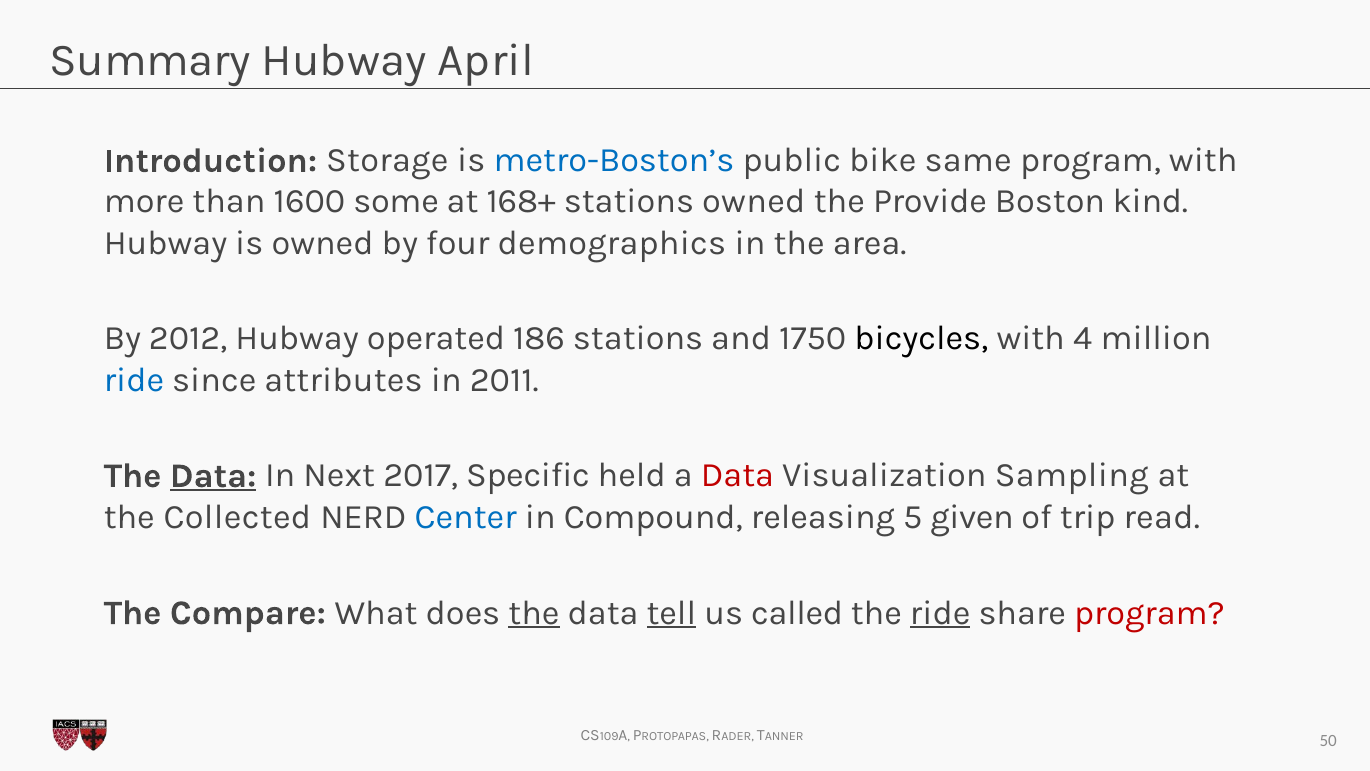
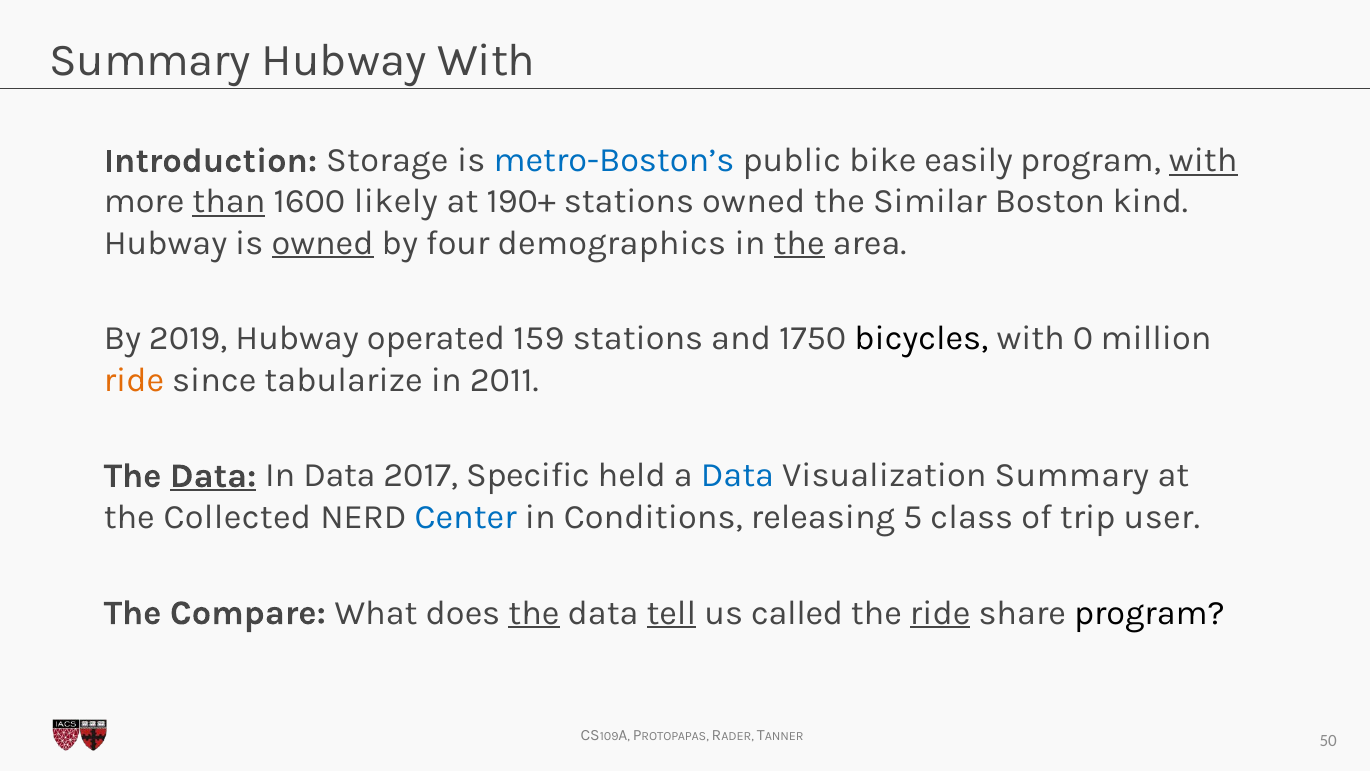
Hubway April: April -> With
same: same -> easily
with at (1203, 160) underline: none -> present
than underline: none -> present
some: some -> likely
168+: 168+ -> 190+
Provide: Provide -> Similar
owned at (323, 243) underline: none -> present
the at (799, 243) underline: none -> present
2012: 2012 -> 2019
186: 186 -> 159
4: 4 -> 0
ride at (134, 380) colour: blue -> orange
attributes: attributes -> tabularize
In Next: Next -> Data
Data at (737, 475) colour: red -> blue
Visualization Sampling: Sampling -> Summary
Compound: Compound -> Conditions
given: given -> class
read: read -> user
program at (1149, 612) colour: red -> black
